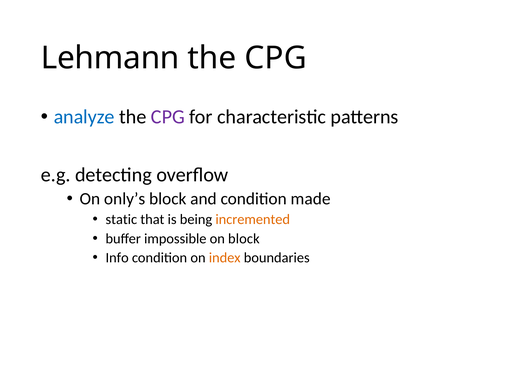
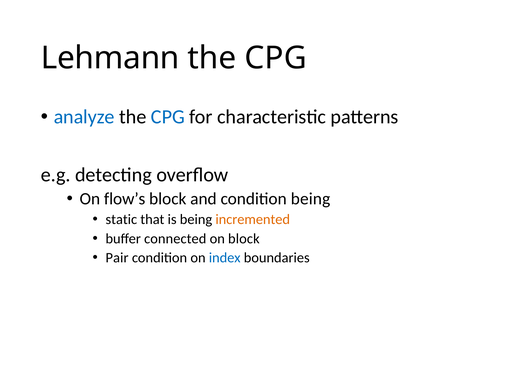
CPG at (168, 117) colour: purple -> blue
only’s: only’s -> flow’s
condition made: made -> being
impossible: impossible -> connected
Info: Info -> Pair
index colour: orange -> blue
